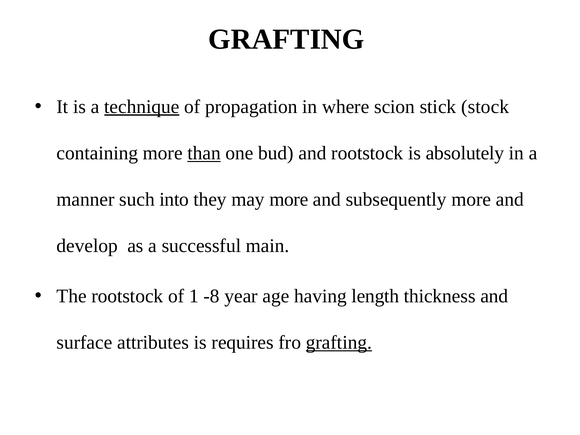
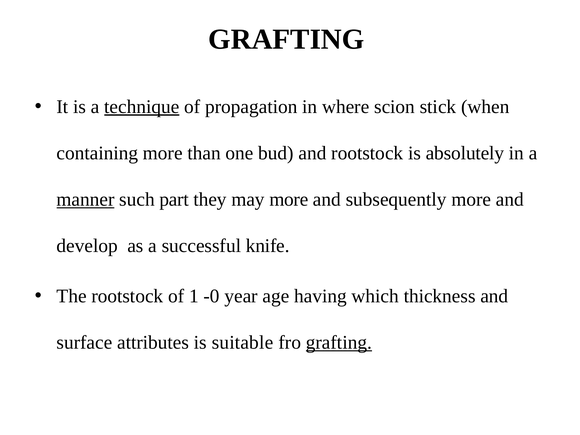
stock: stock -> when
than underline: present -> none
manner underline: none -> present
into: into -> part
main: main -> knife
-8: -8 -> -0
length: length -> which
requires: requires -> suitable
